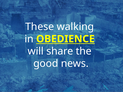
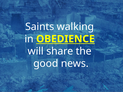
These: These -> Saints
